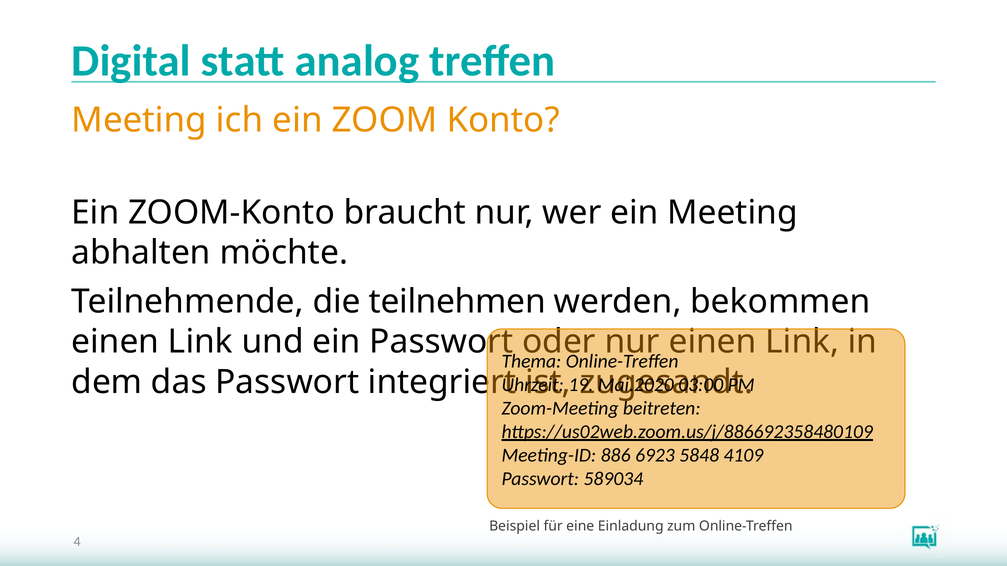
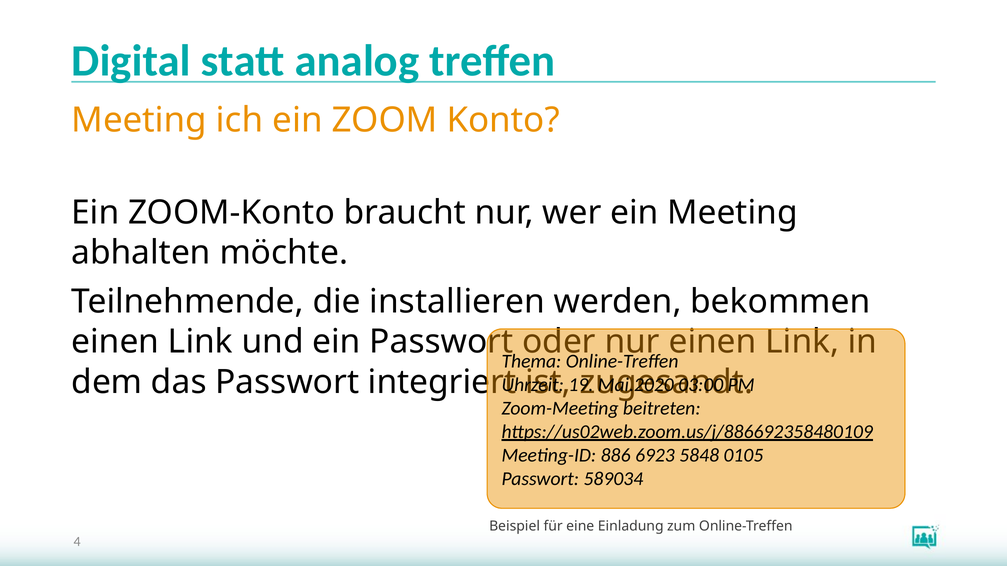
teilnehmen: teilnehmen -> installieren
4109: 4109 -> 0105
